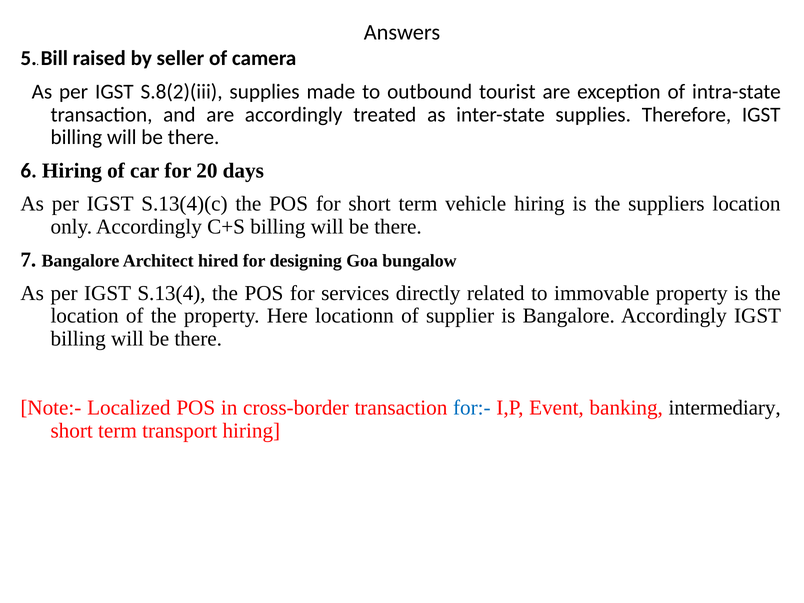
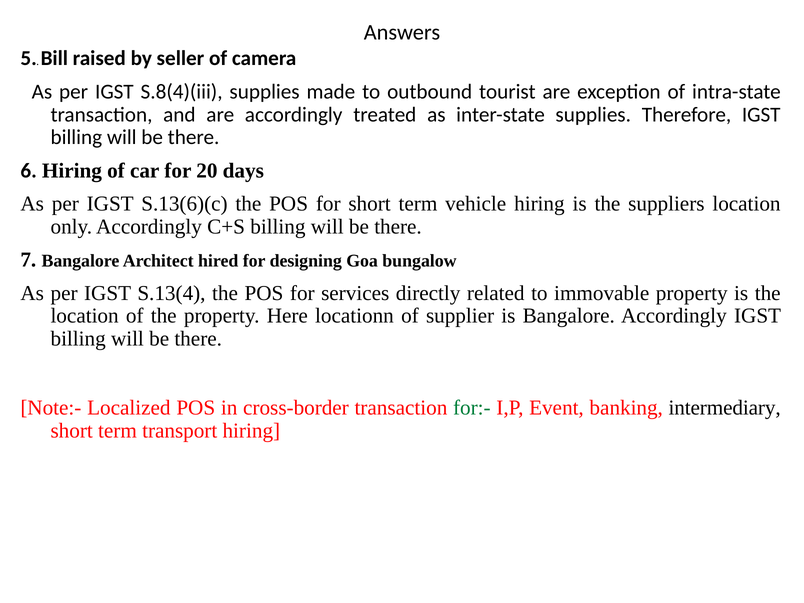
S.8(2)(iii: S.8(2)(iii -> S.8(4)(iii
S.13(4)(c: S.13(4)(c -> S.13(6)(c
for:- colour: blue -> green
